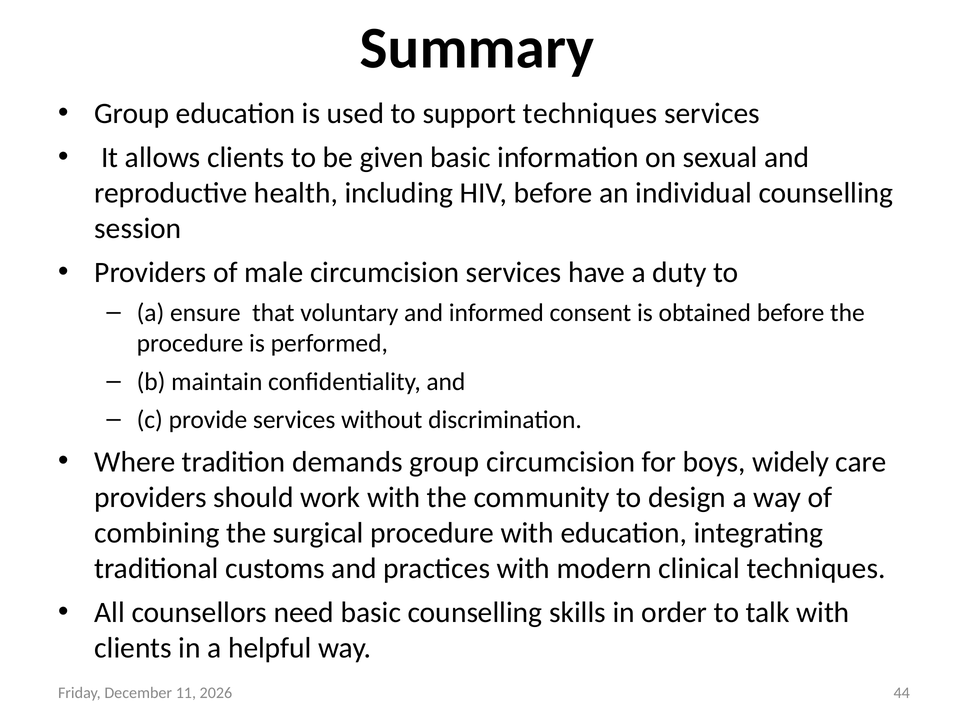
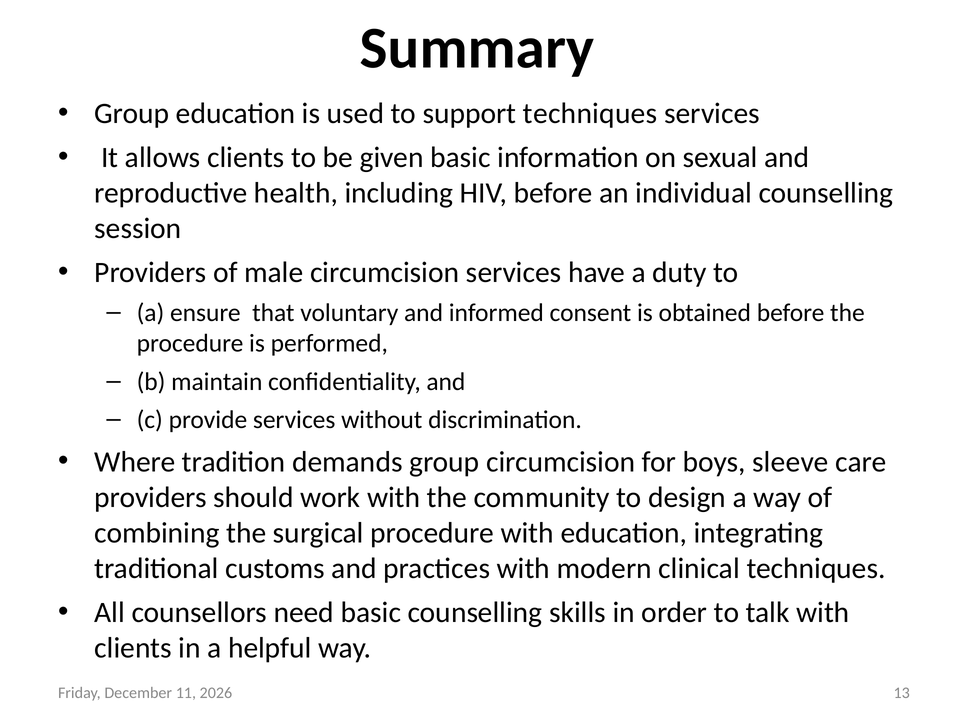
widely: widely -> sleeve
44: 44 -> 13
